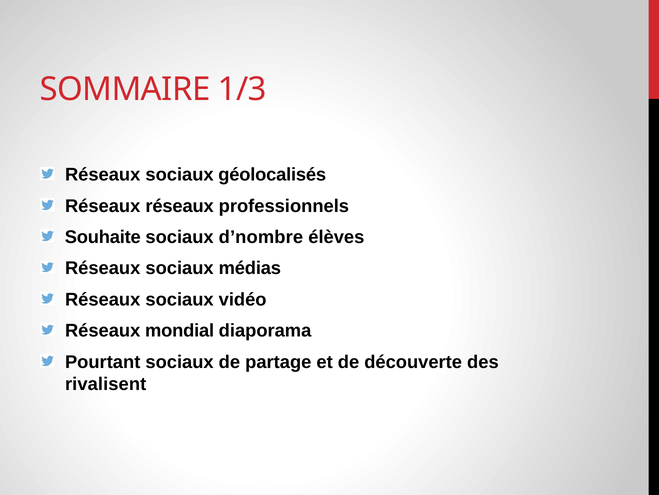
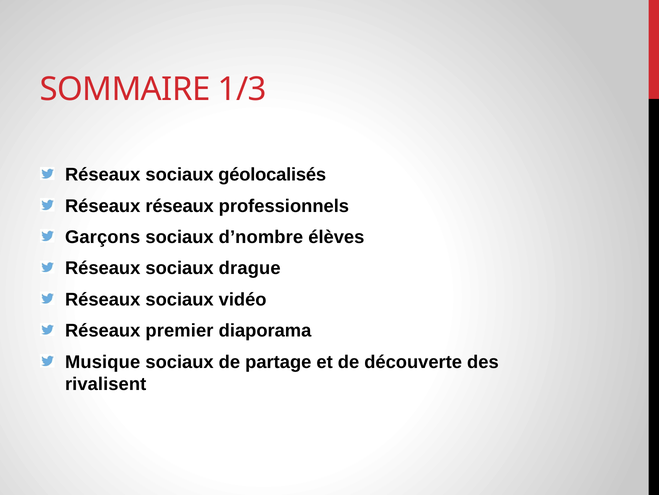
Souhaite: Souhaite -> Garçons
médias: médias -> drague
mondial: mondial -> premier
Pourtant: Pourtant -> Musique
